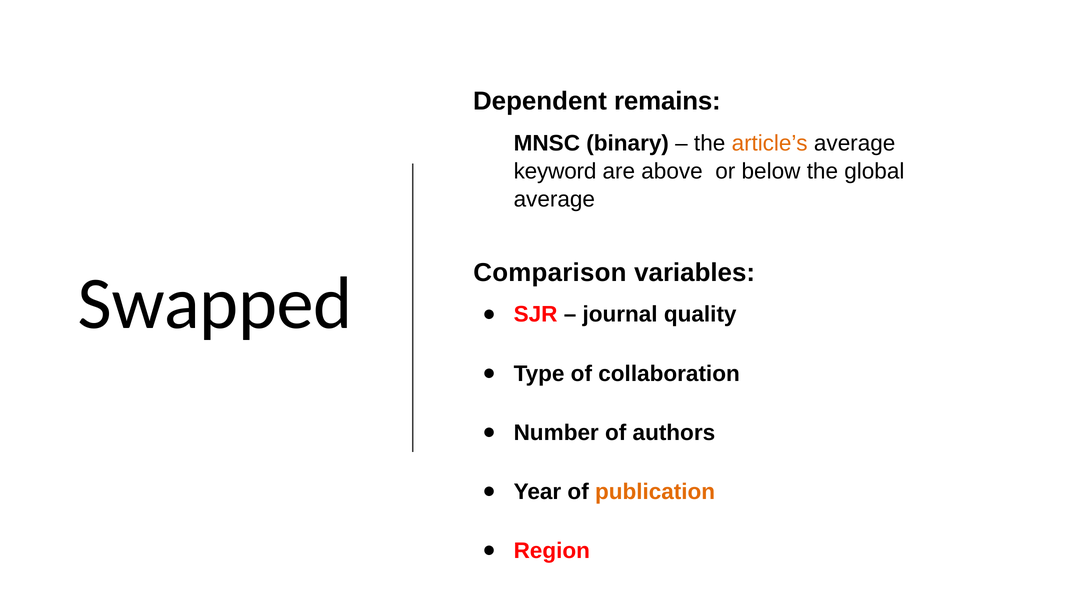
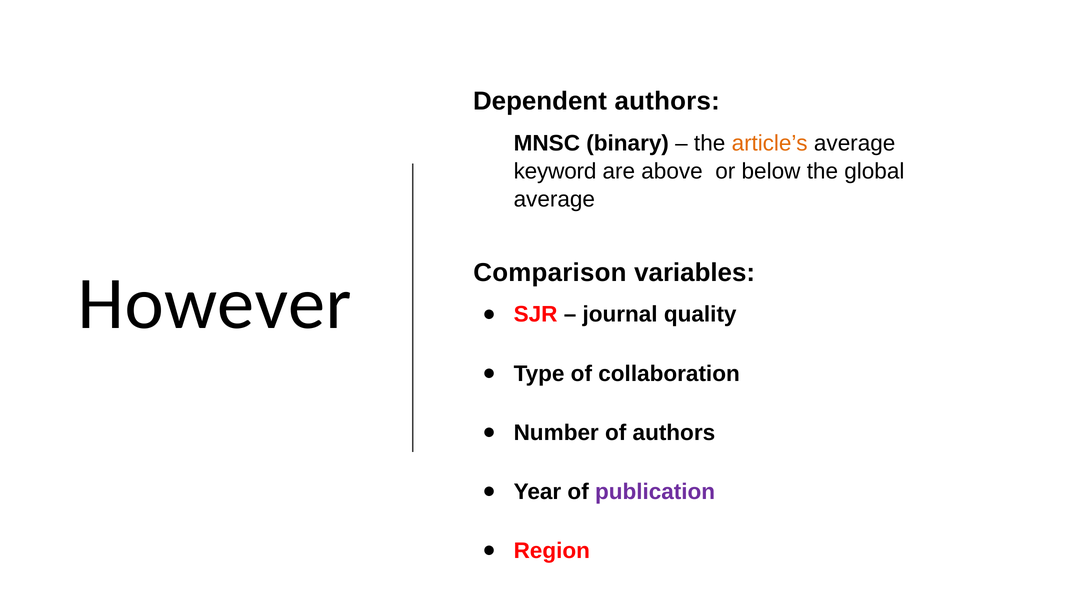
Dependent remains: remains -> authors
Swapped: Swapped -> However
publication colour: orange -> purple
